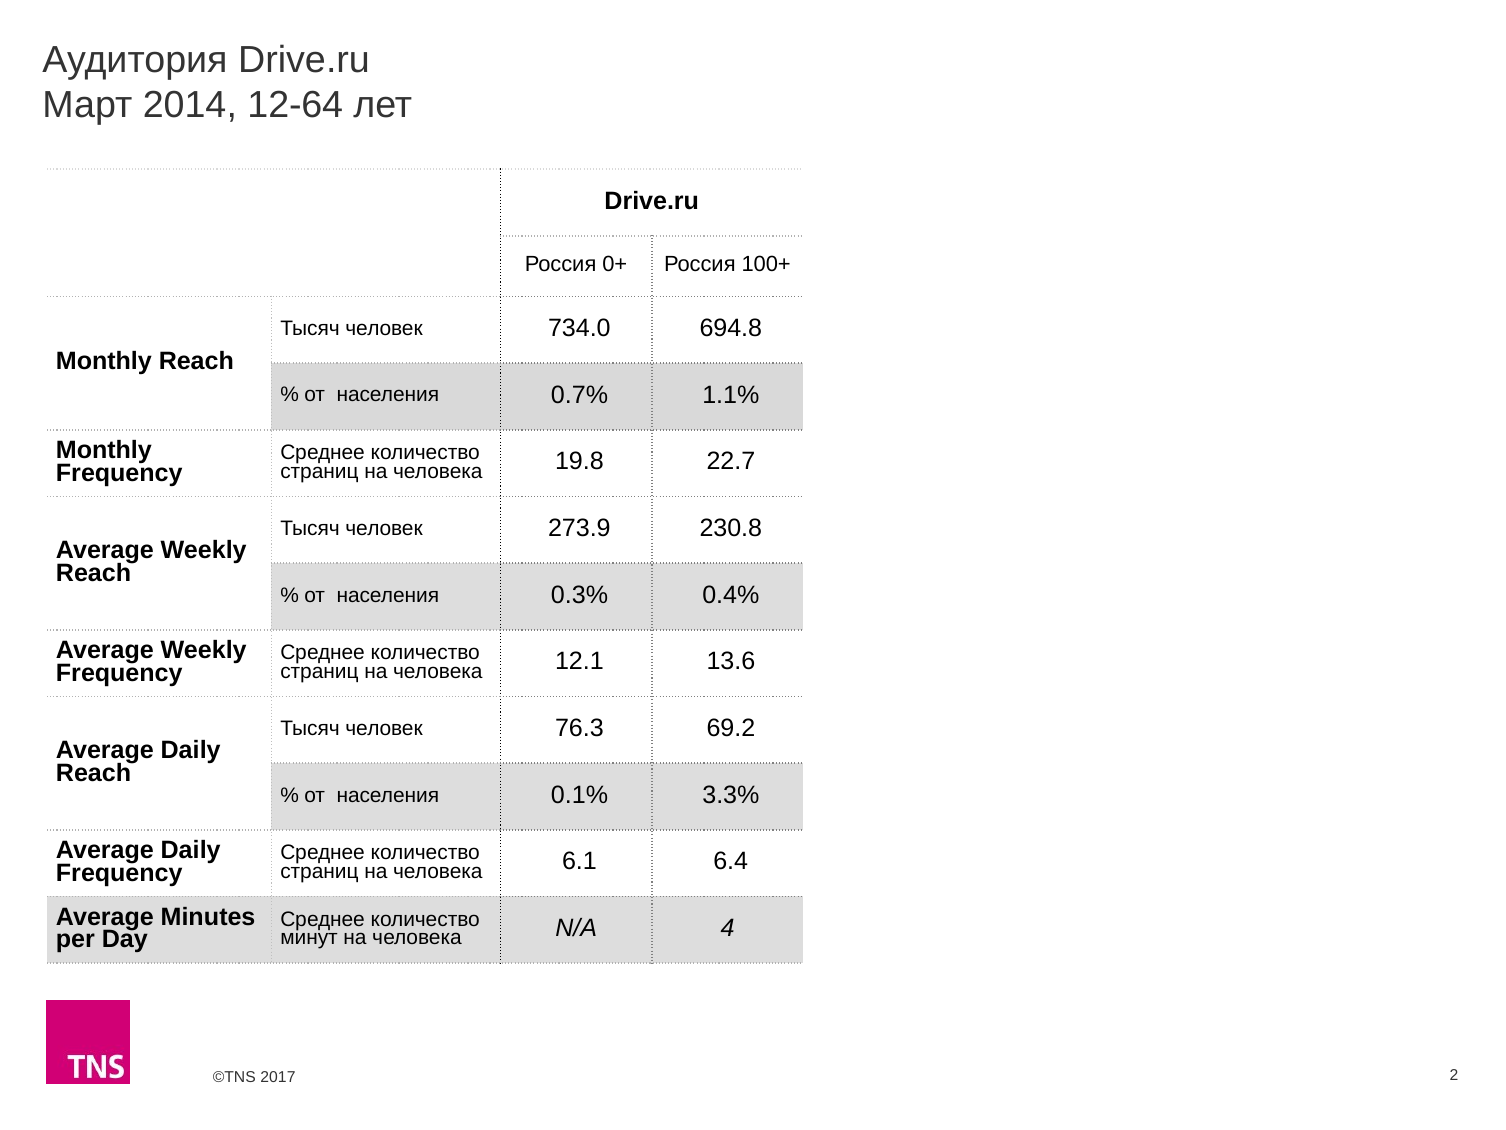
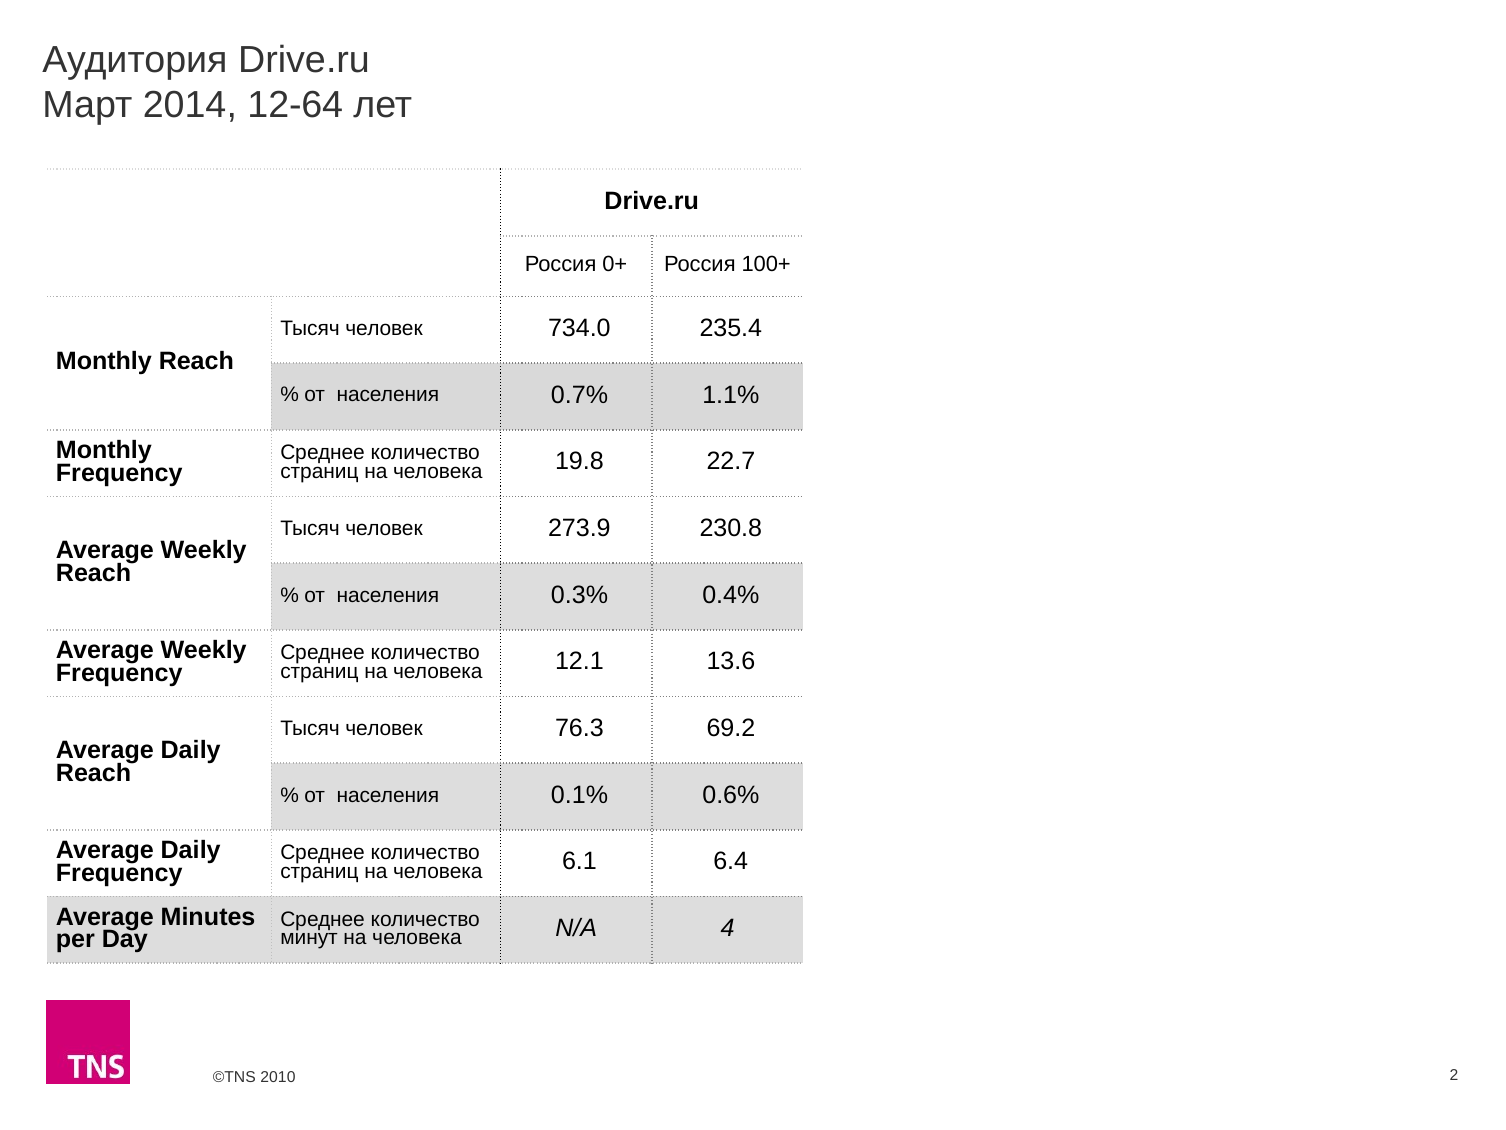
694.8: 694.8 -> 235.4
3.3%: 3.3% -> 0.6%
2017: 2017 -> 2010
